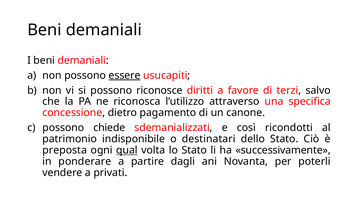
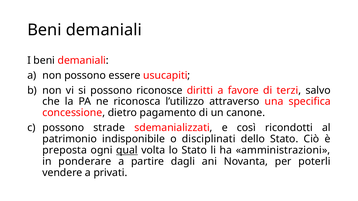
essere underline: present -> none
chiede: chiede -> strade
destinatari: destinatari -> disciplinati
successivamente: successivamente -> amministrazioni
